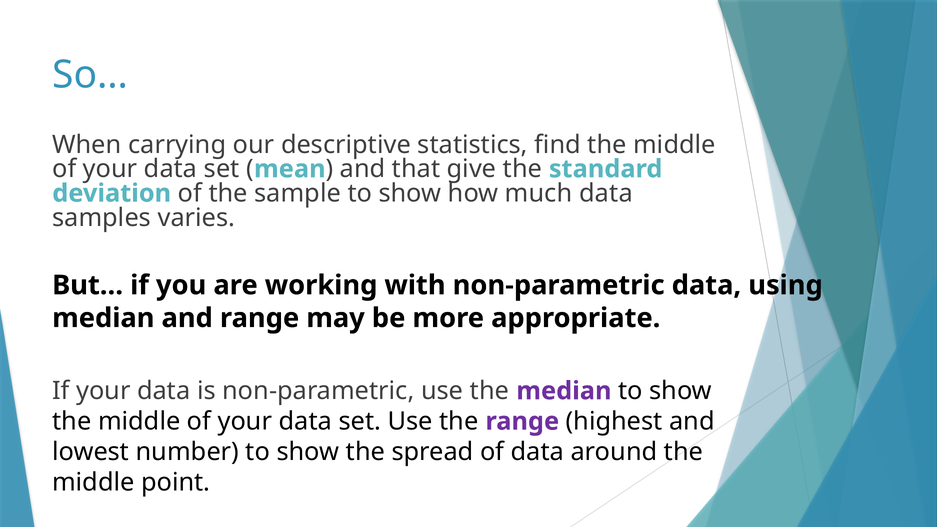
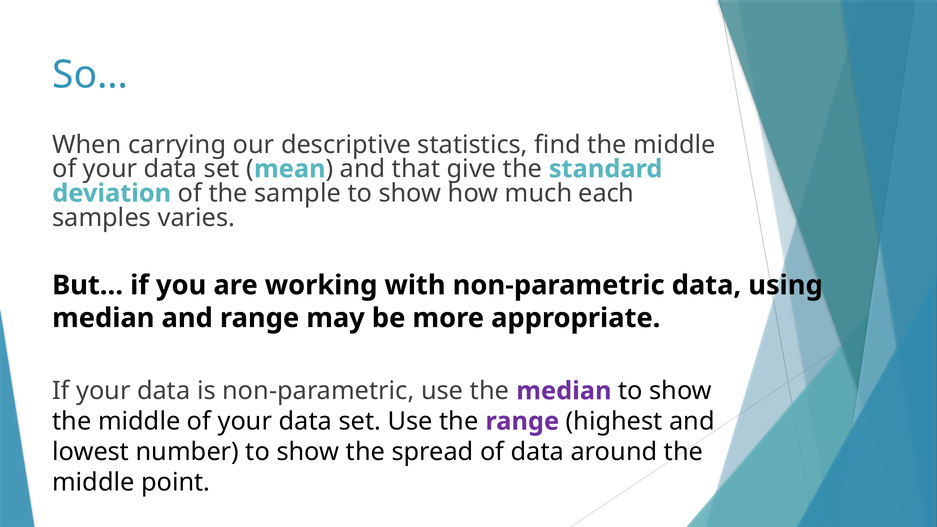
much data: data -> each
